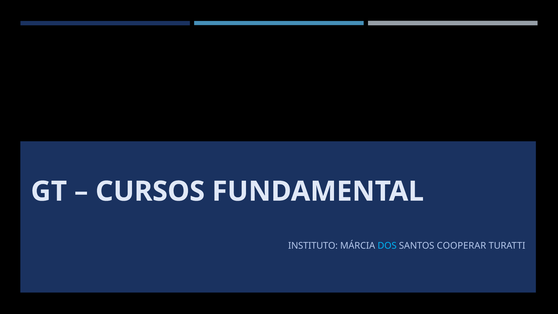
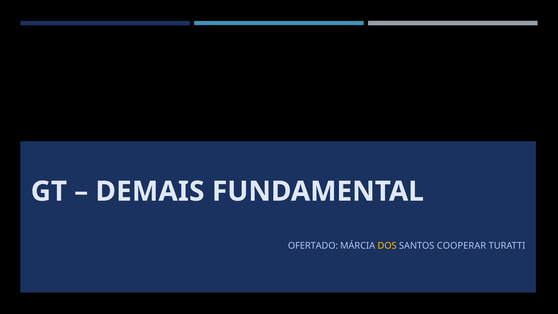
CURSOS: CURSOS -> DEMAIS
INSTITUTO: INSTITUTO -> OFERTADO
DOS colour: light blue -> yellow
